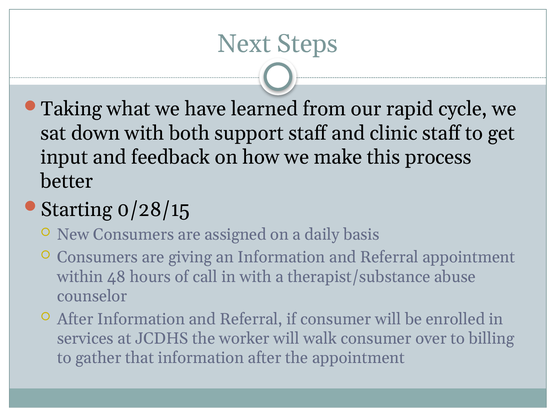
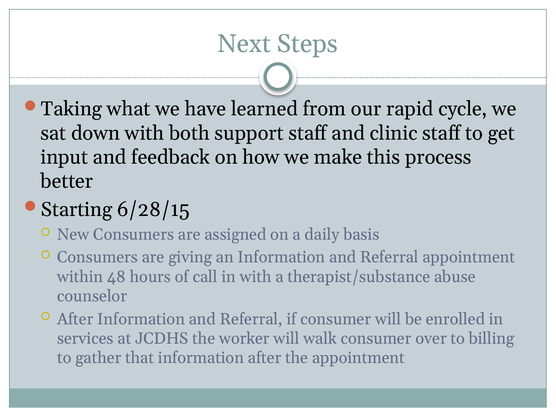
0/28/15: 0/28/15 -> 6/28/15
